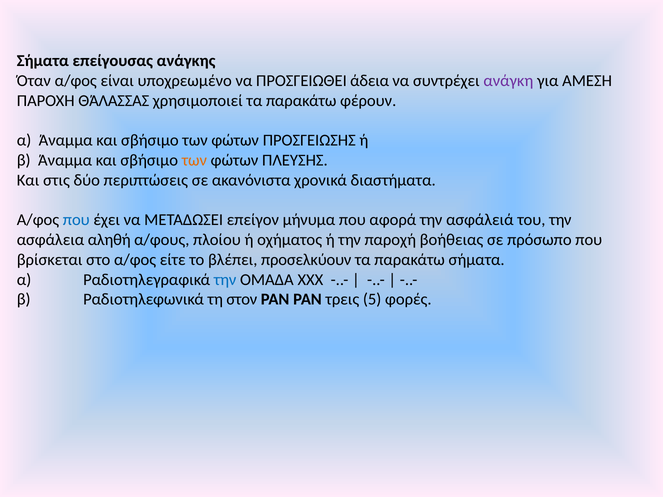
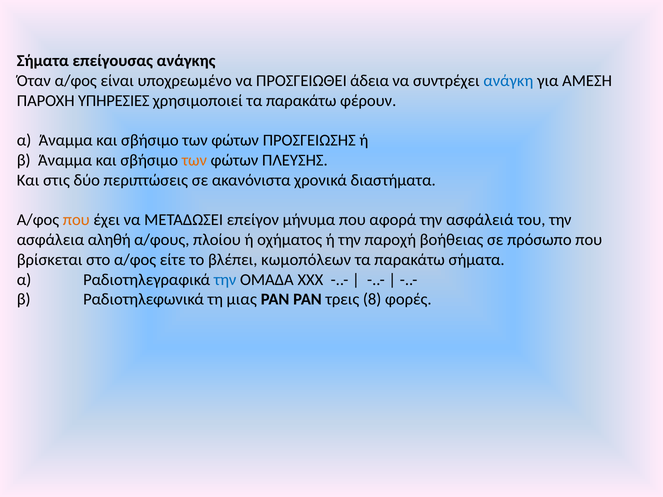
ανάγκη colour: purple -> blue
ΘΆΛΑΣΣΑΣ: ΘΆΛΑΣΣΑΣ -> ΥΠΗΡΕΣΙΕΣ
που at (76, 220) colour: blue -> orange
προσελκύουν: προσελκύουν -> κωμοπόλεων
στον: στον -> μιας
5: 5 -> 8
